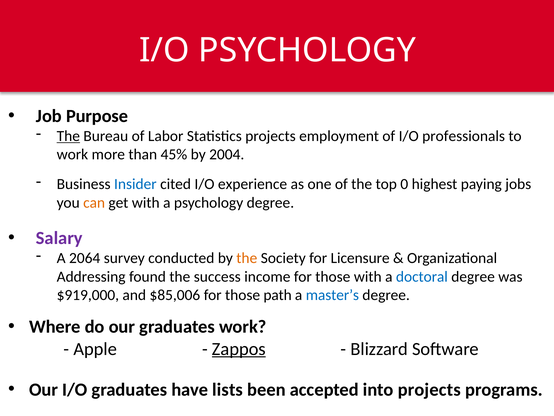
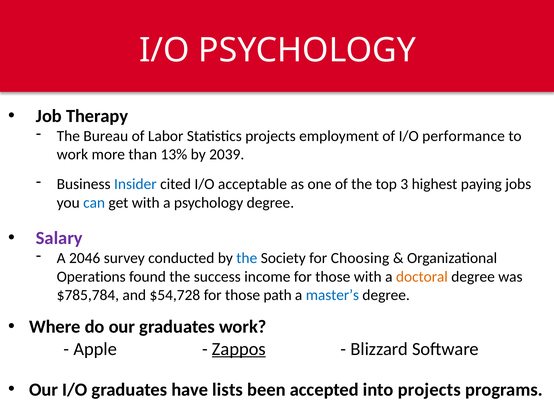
Purpose: Purpose -> Therapy
The at (68, 136) underline: present -> none
professionals: professionals -> performance
45%: 45% -> 13%
2004: 2004 -> 2039
experience: experience -> acceptable
0: 0 -> 3
can colour: orange -> blue
2064: 2064 -> 2046
the at (247, 258) colour: orange -> blue
Licensure: Licensure -> Choosing
Addressing: Addressing -> Operations
doctoral colour: blue -> orange
$919,000: $919,000 -> $785,784
$85,006: $85,006 -> $54,728
